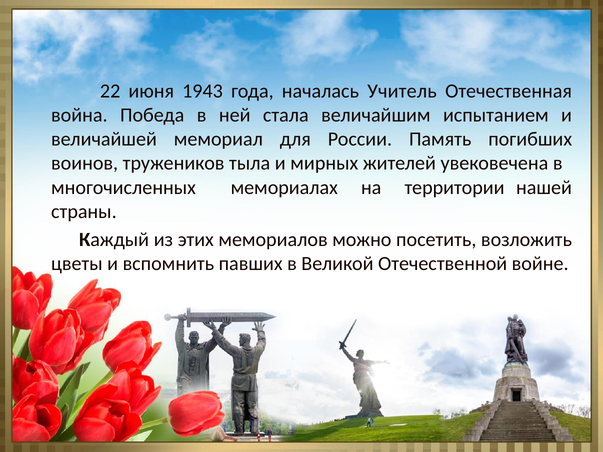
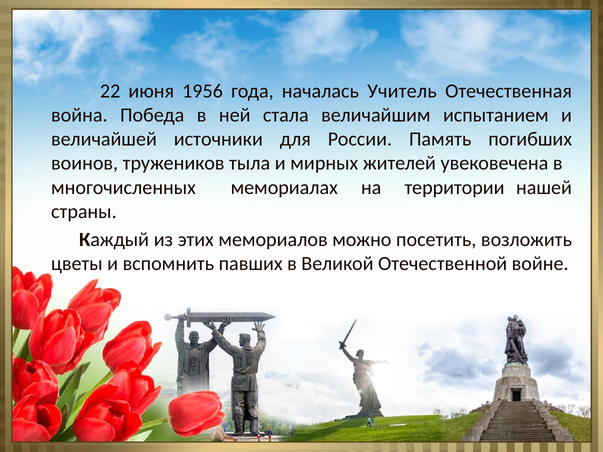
1943: 1943 -> 1956
мемориал: мемориал -> источники
